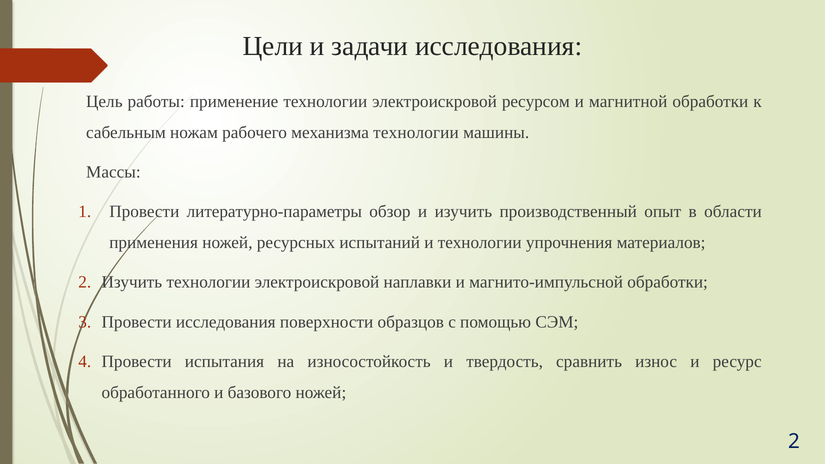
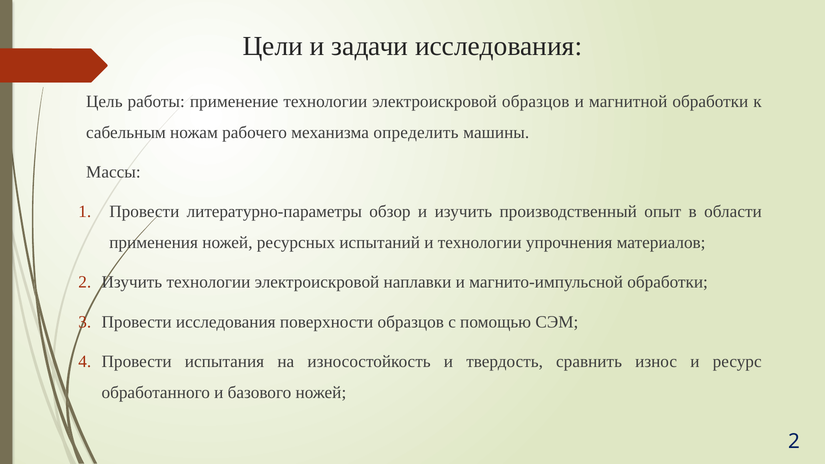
электроискровой ресурсом: ресурсом -> образцов
механизма технологии: технологии -> определить
